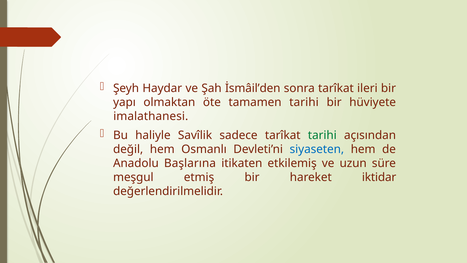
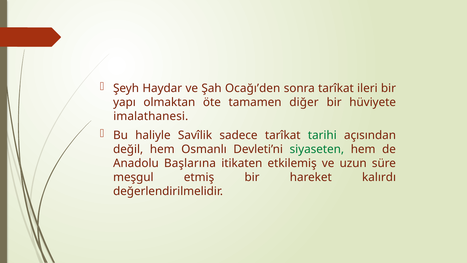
İsmâil’den: İsmâil’den -> Ocağı’den
tamamen tarihi: tarihi -> diğer
siyaseten colour: blue -> green
iktidar: iktidar -> kalırdı
